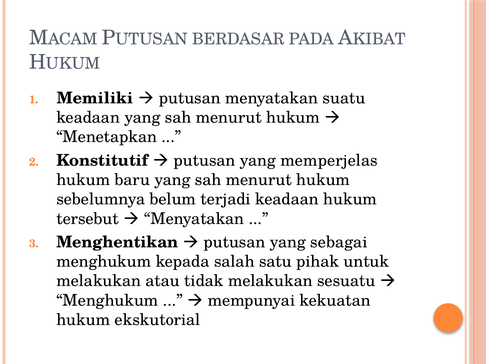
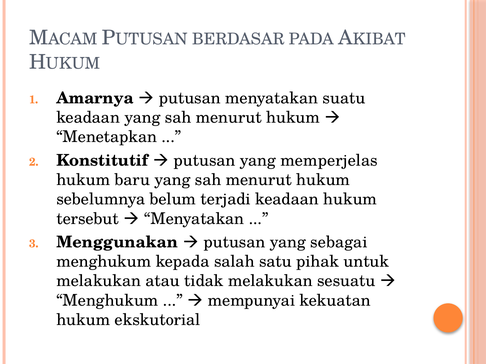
Memiliki: Memiliki -> Amarnya
Menghentikan: Menghentikan -> Menggunakan
